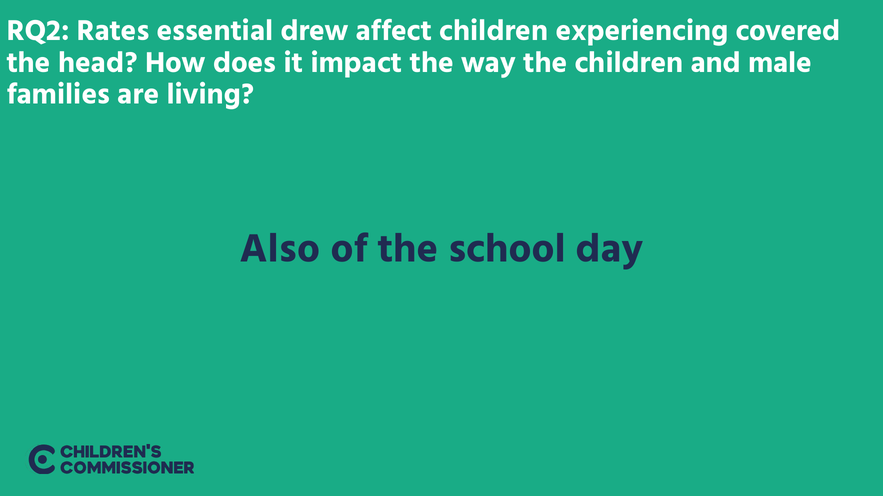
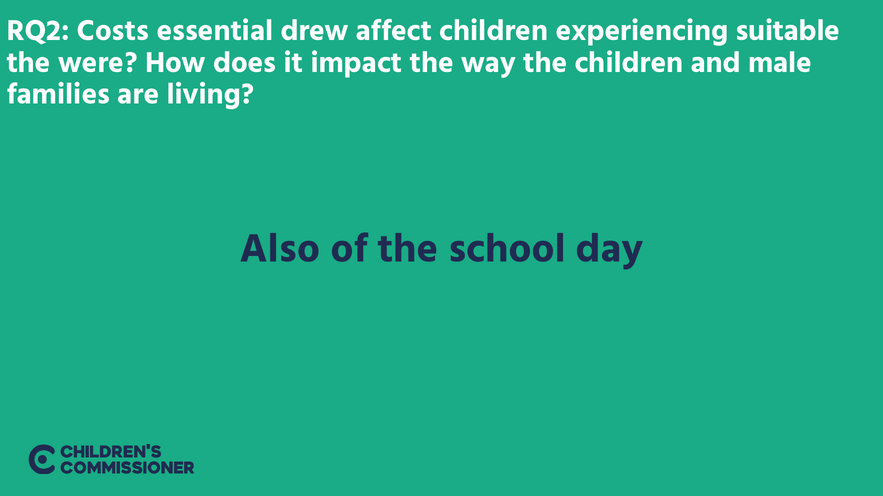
Rates: Rates -> Costs
covered: covered -> suitable
head: head -> were
